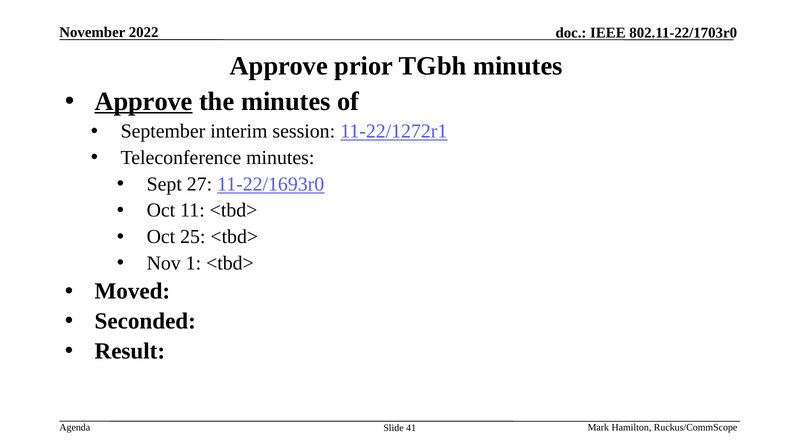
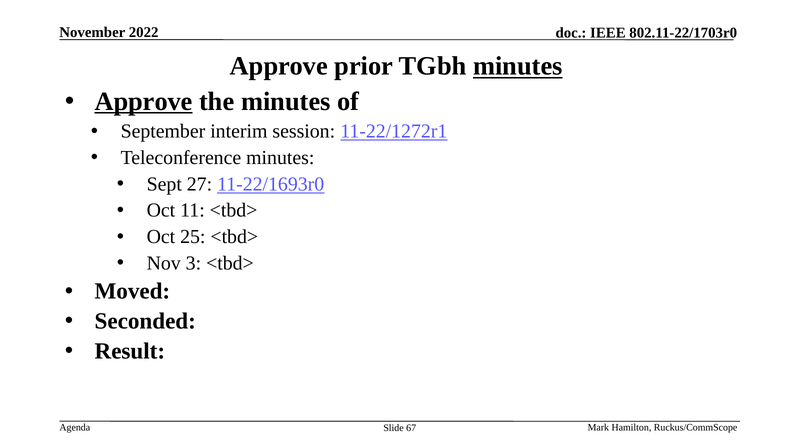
minutes at (518, 66) underline: none -> present
1: 1 -> 3
41: 41 -> 67
